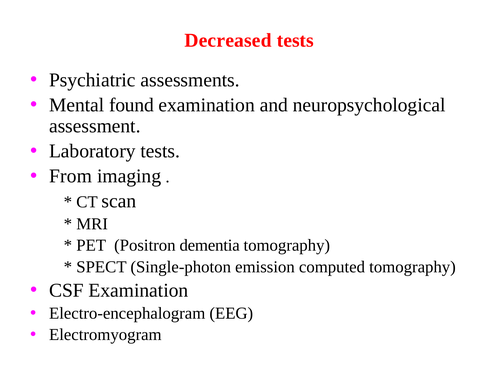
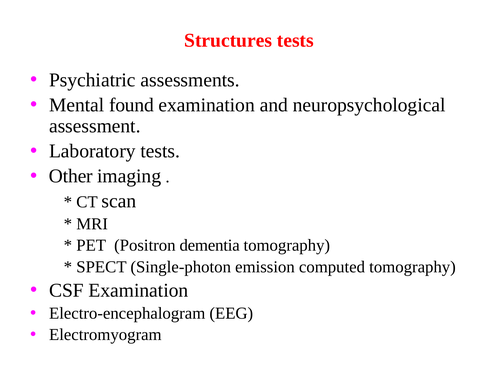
Decreased: Decreased -> Structures
From: From -> Other
